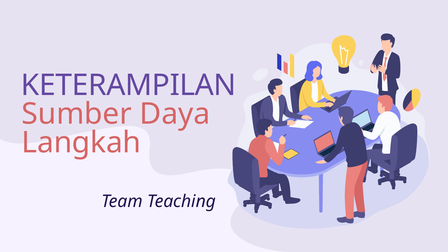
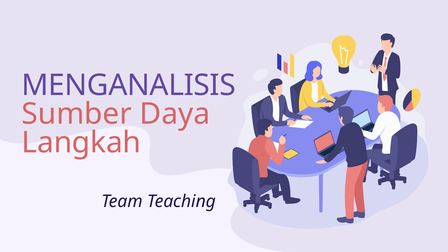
KETERAMPILAN: KETERAMPILAN -> MENGANALISIS
